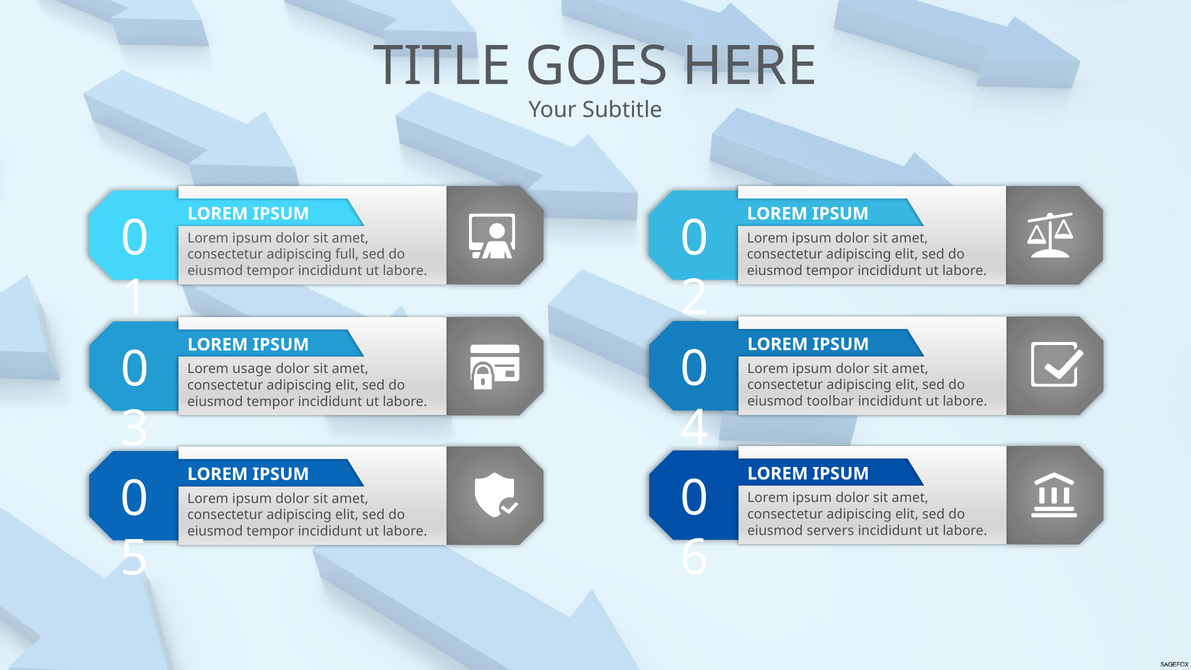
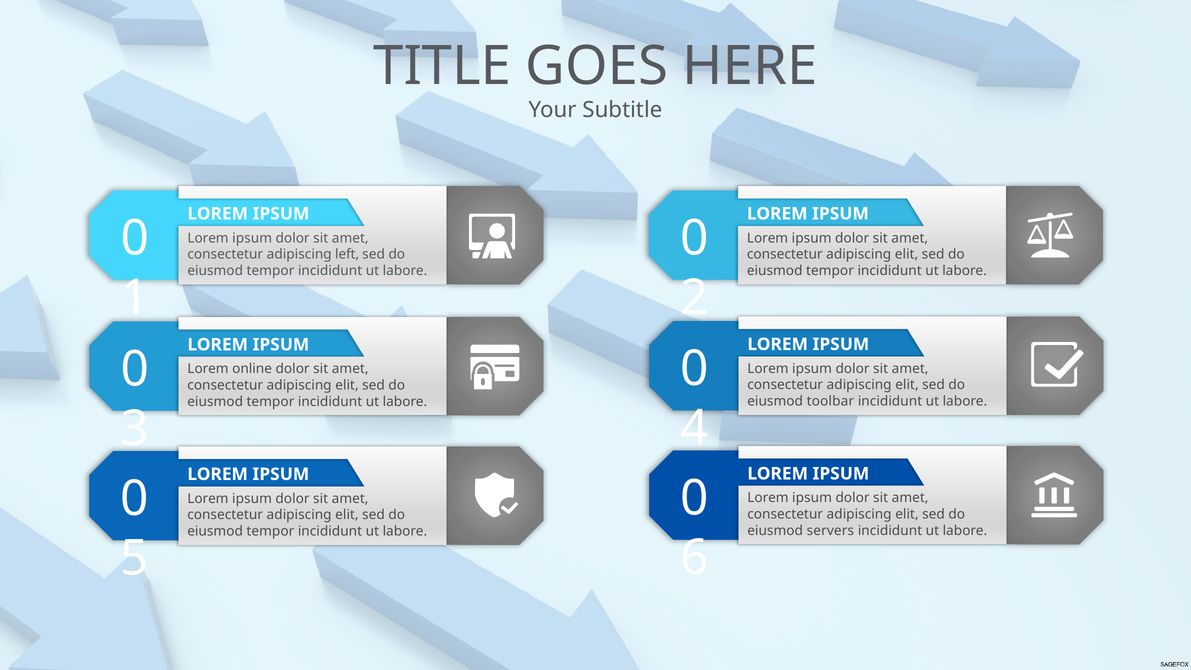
full: full -> left
usage: usage -> online
